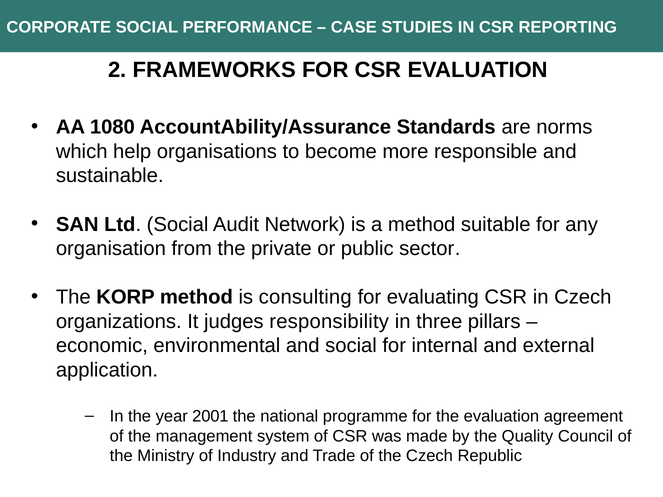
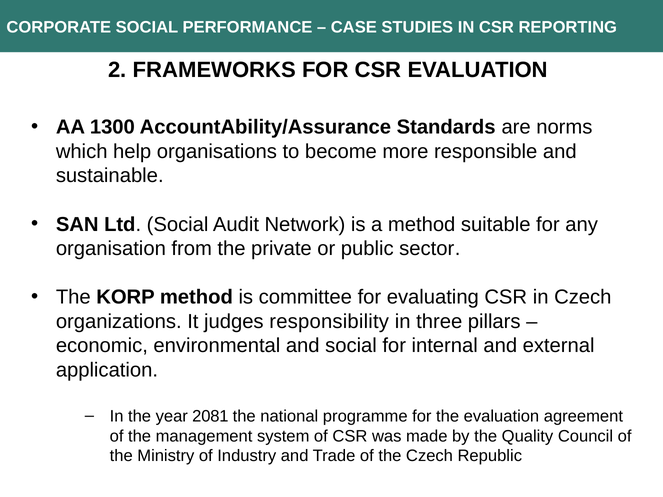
1080: 1080 -> 1300
consulting: consulting -> committee
2001: 2001 -> 2081
